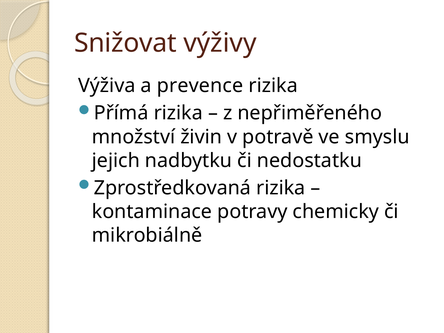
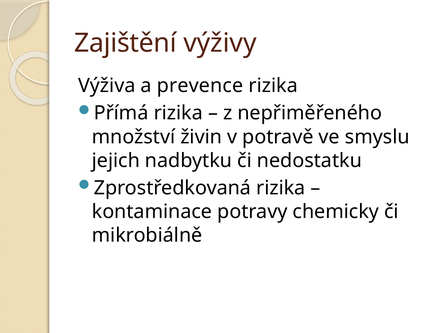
Snižovat: Snižovat -> Zajištění
